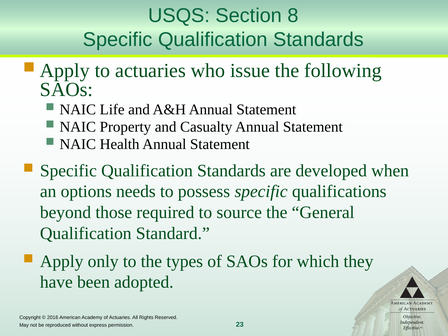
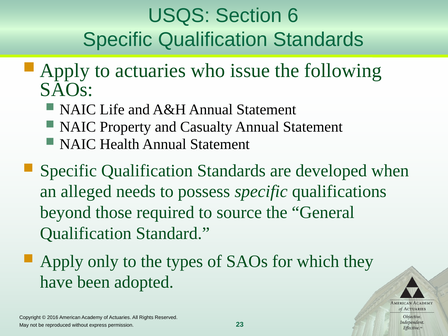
8: 8 -> 6
options: options -> alleged
